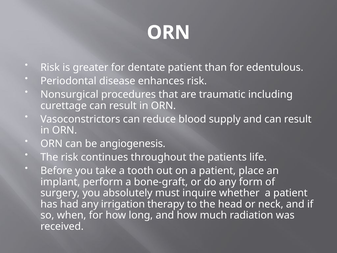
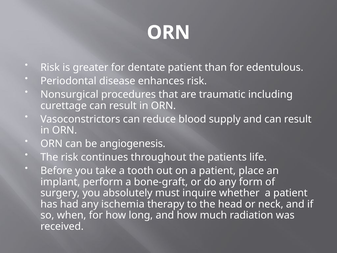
irrigation: irrigation -> ischemia
